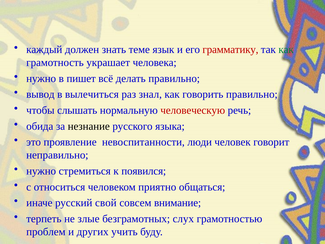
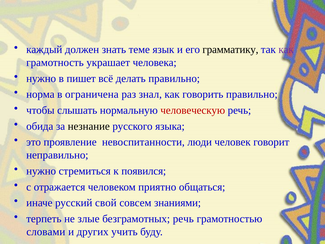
грамматику colour: red -> black
как at (286, 50) colour: green -> purple
вывод: вывод -> норма
вылечиться: вылечиться -> ограничена
относиться: относиться -> отражается
внимание: внимание -> знаниями
безграмотных слух: слух -> речь
проблем: проблем -> словами
